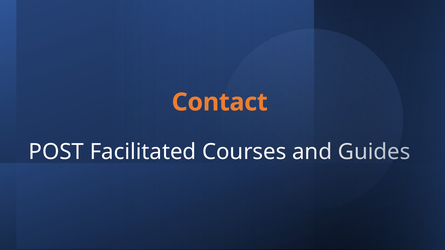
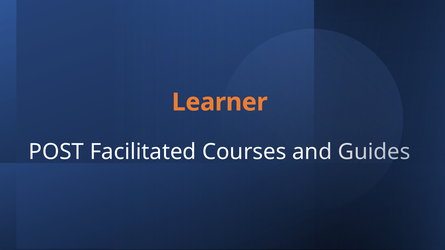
Contact: Contact -> Learner
